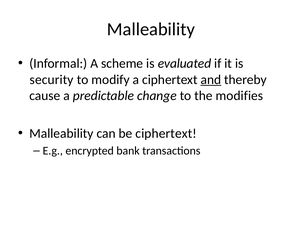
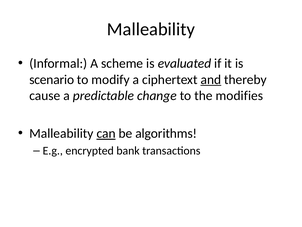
security: security -> scenario
can underline: none -> present
be ciphertext: ciphertext -> algorithms
